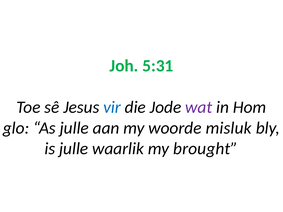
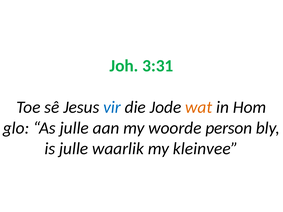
5:31: 5:31 -> 3:31
wat colour: purple -> orange
misluk: misluk -> person
brought: brought -> kleinvee
